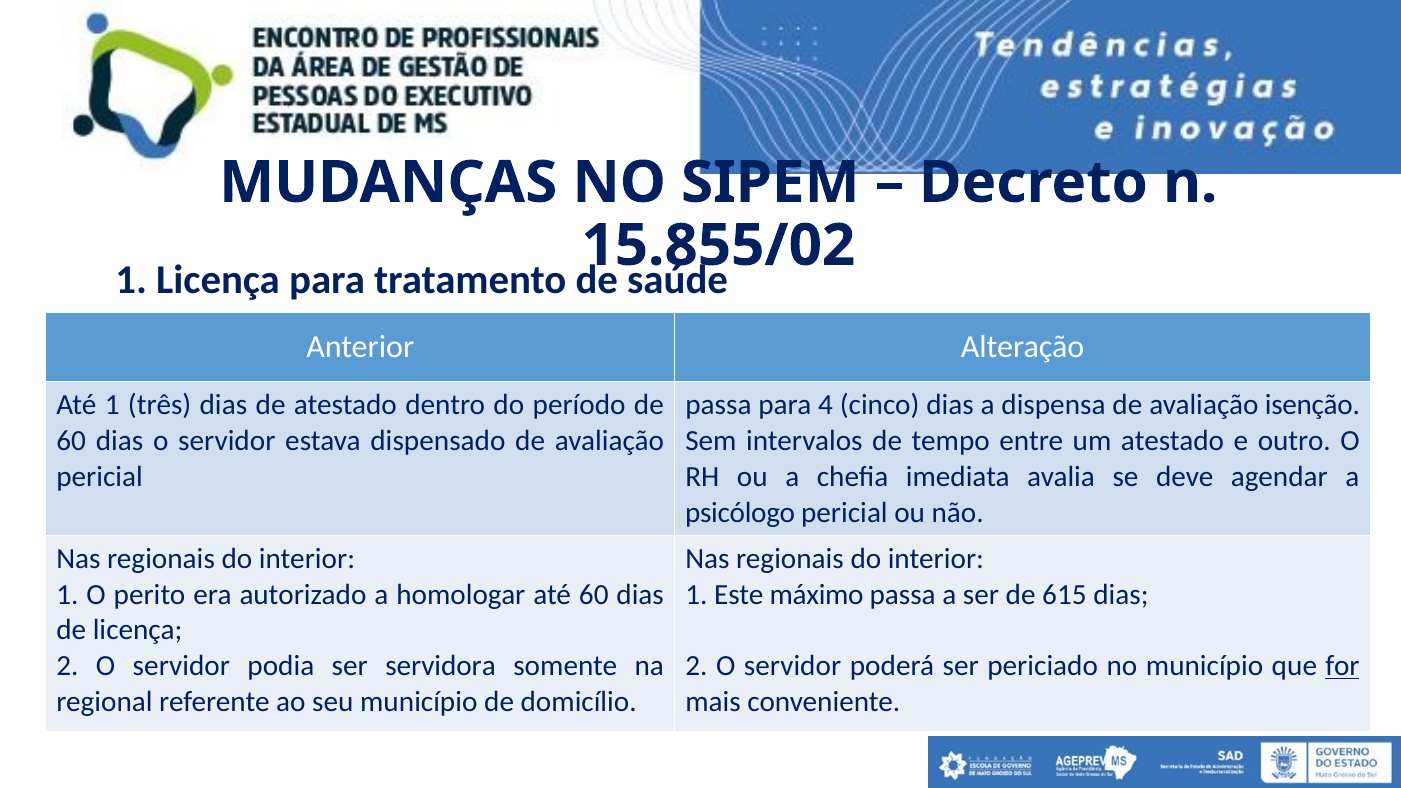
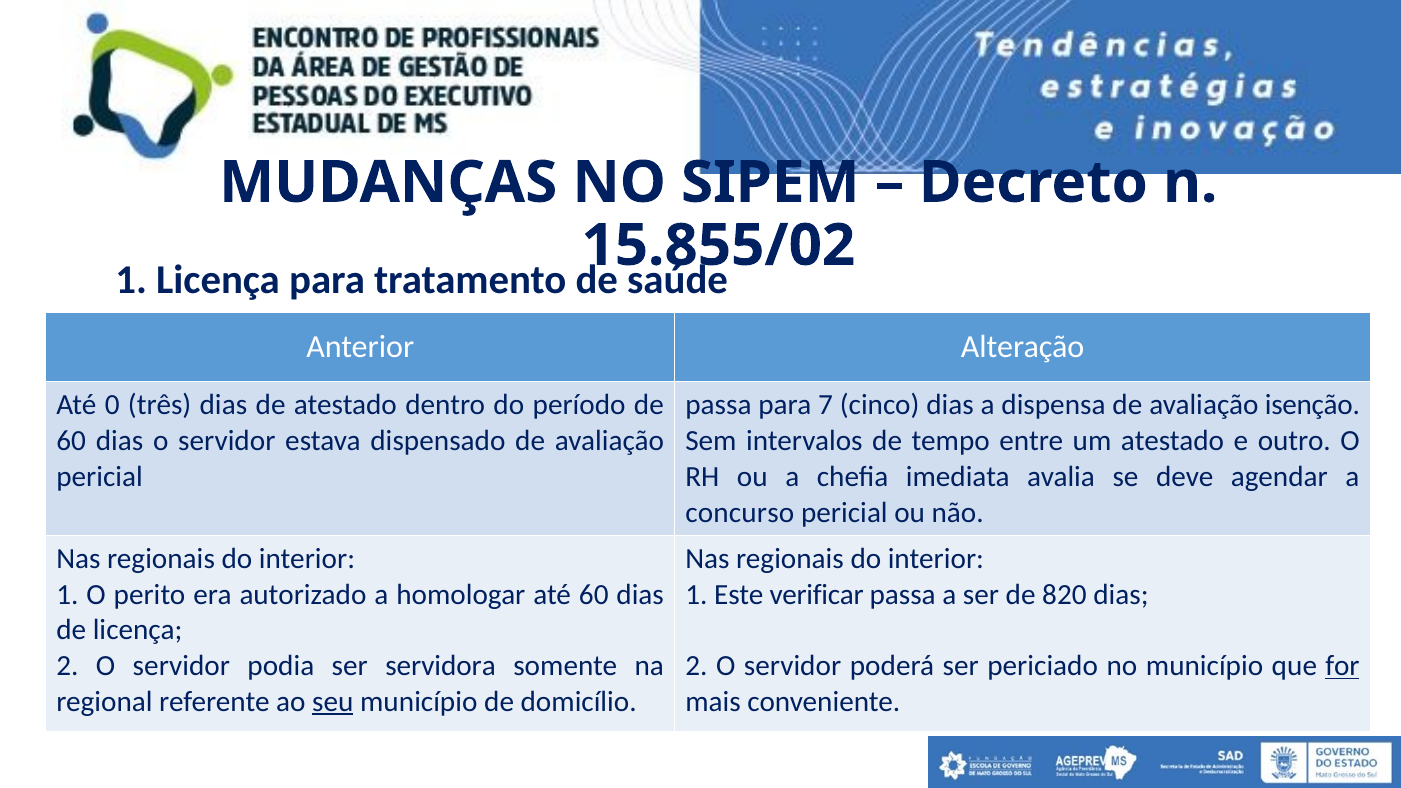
Até 1: 1 -> 0
4: 4 -> 7
psicólogo: psicólogo -> concurso
máximo: máximo -> verificar
615: 615 -> 820
seu underline: none -> present
